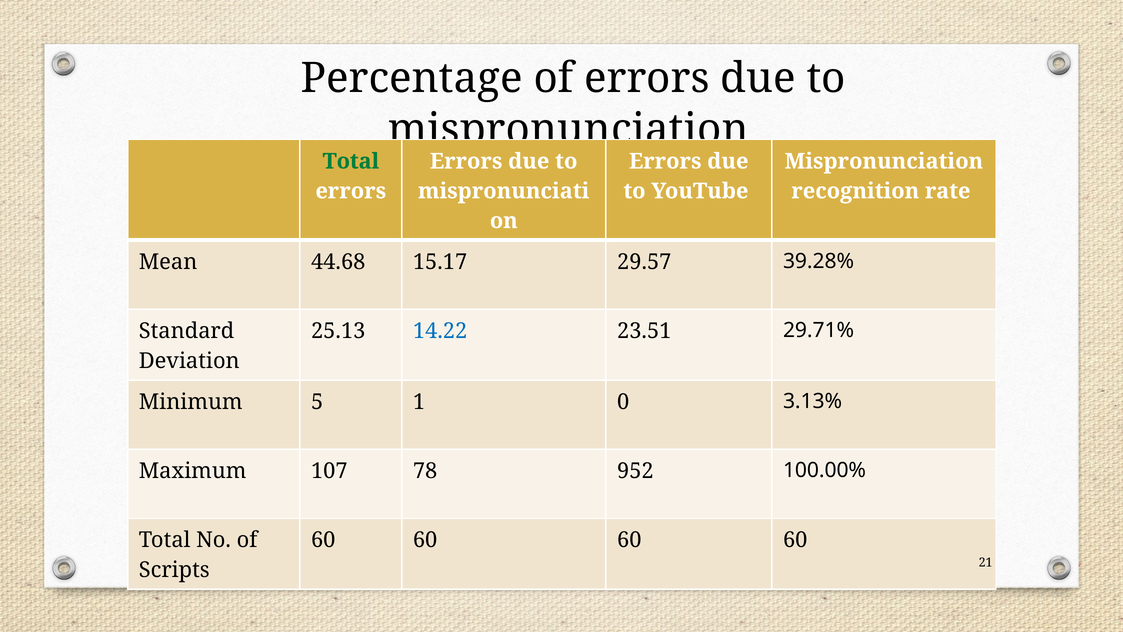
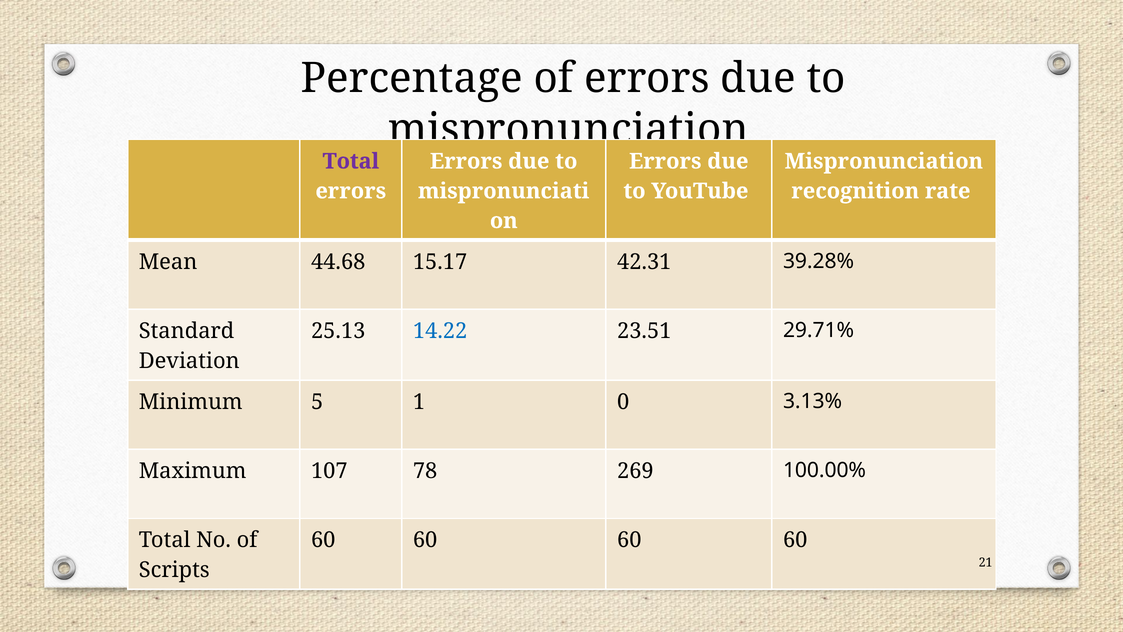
Total at (351, 161) colour: green -> purple
29.57: 29.57 -> 42.31
952: 952 -> 269
